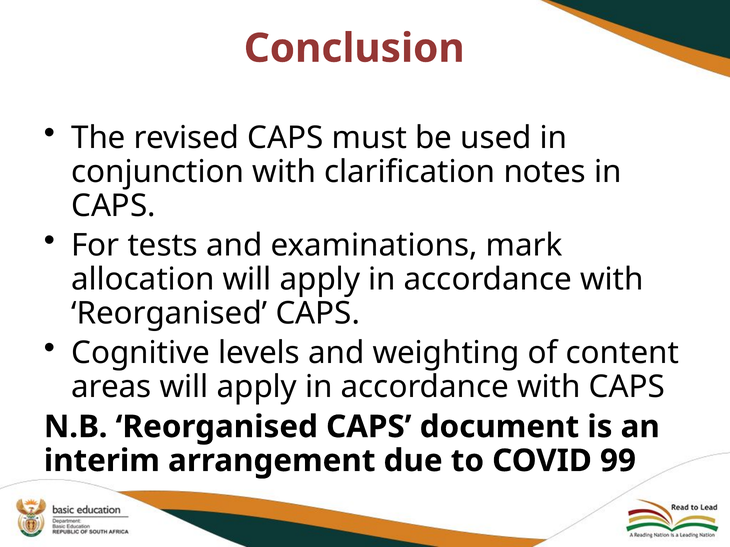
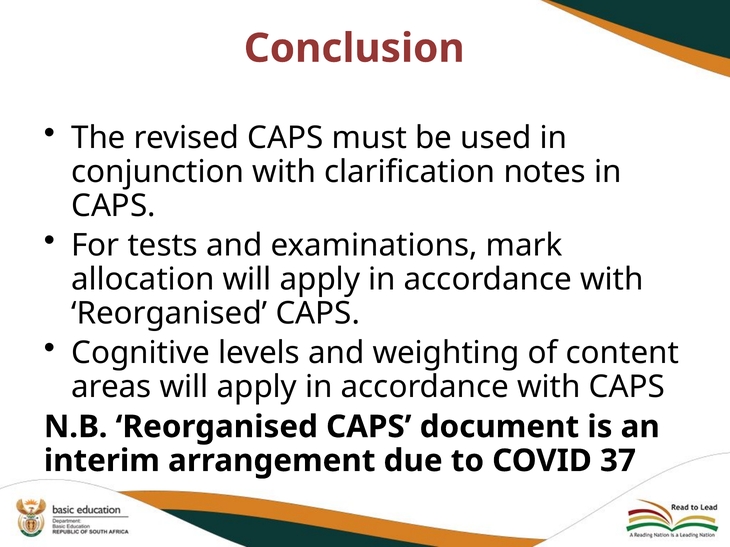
99: 99 -> 37
